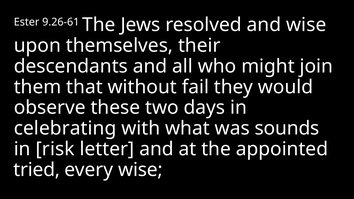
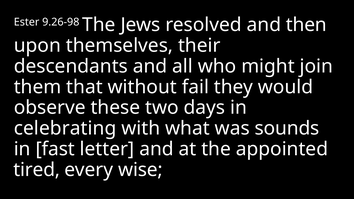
9.26-61: 9.26-61 -> 9.26-98
and wise: wise -> then
risk: risk -> fast
tried: tried -> tired
